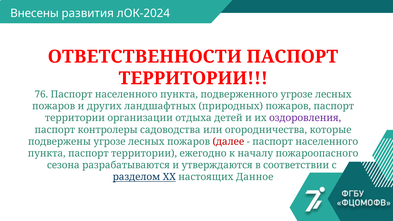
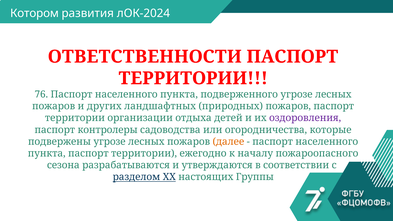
Внесены: Внесены -> Котором
далее colour: red -> orange
Данное: Данное -> Группы
